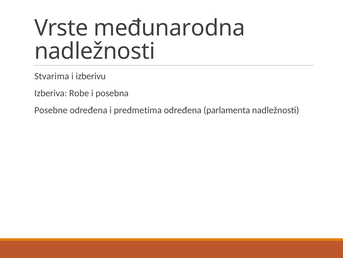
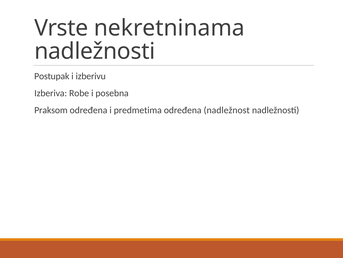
međunarodna: međunarodna -> nekretninama
Stvarima: Stvarima -> Postupak
Posebne: Posebne -> Praksom
parlamenta: parlamenta -> nadležnost
